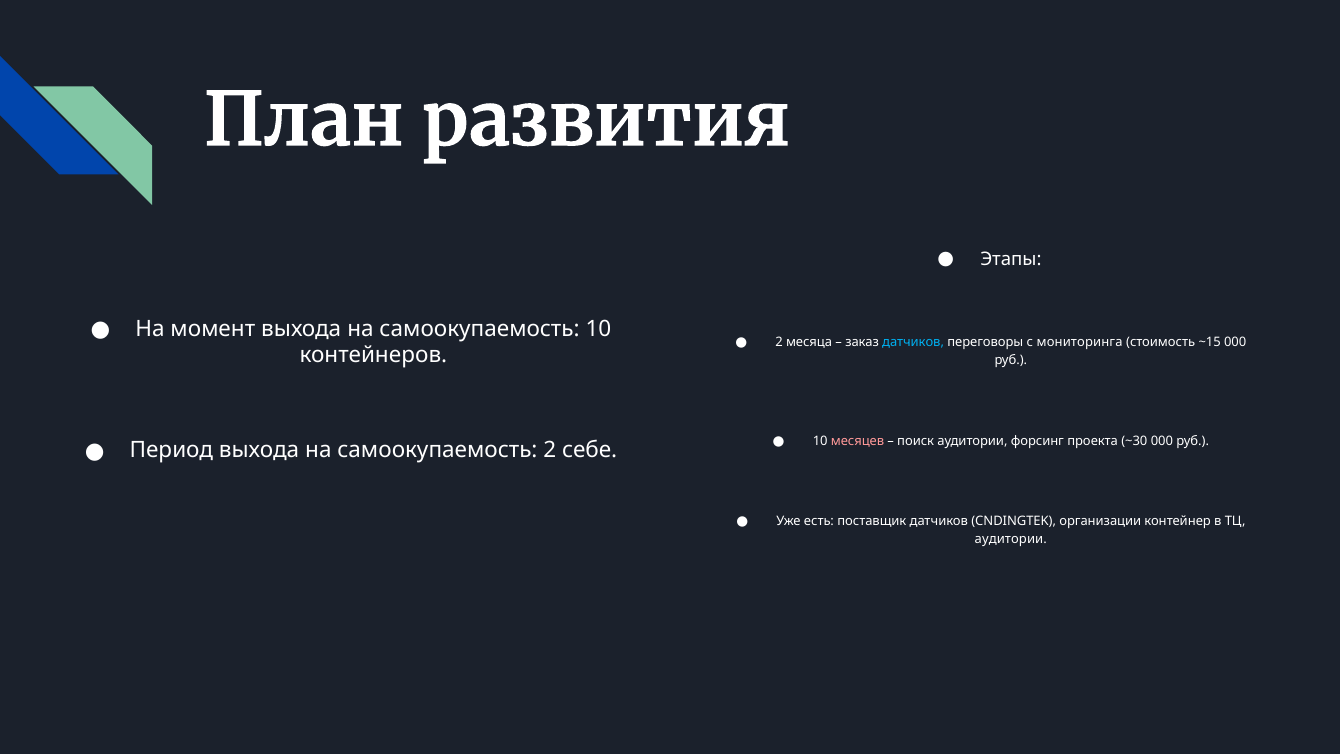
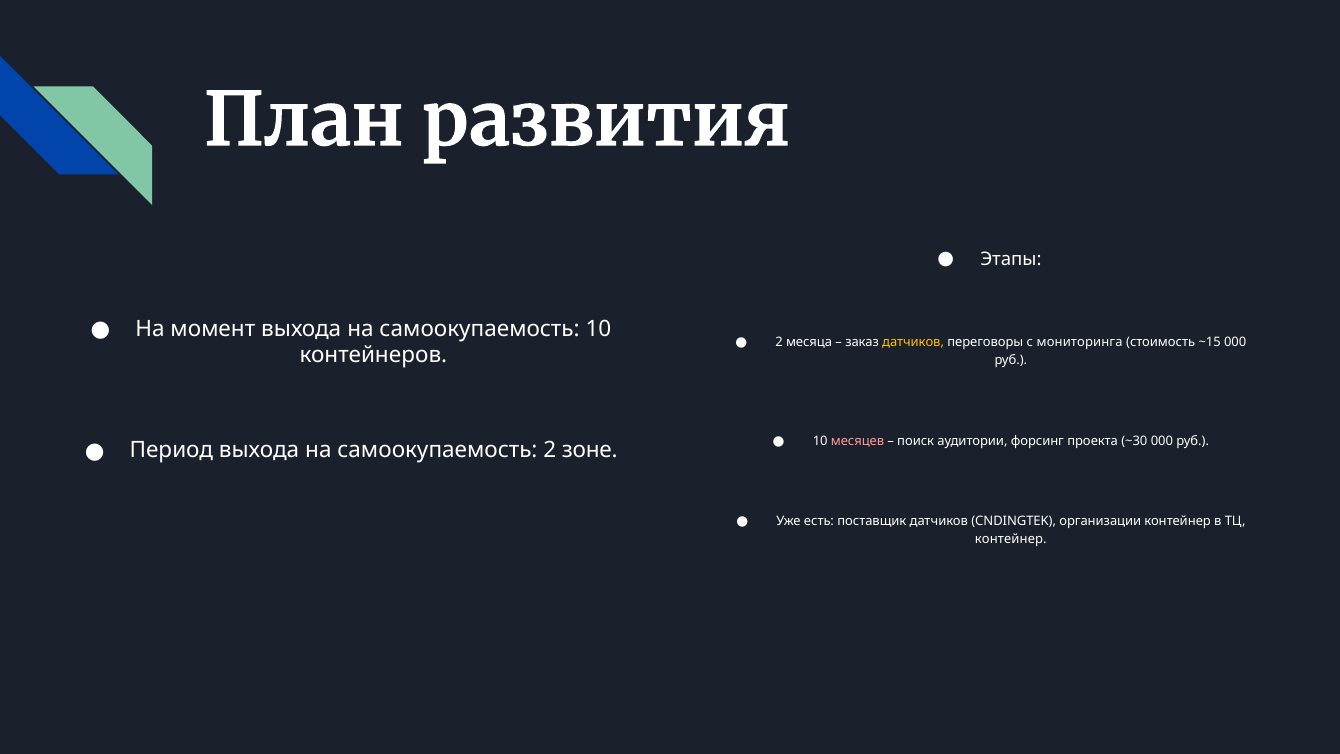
датчиков at (913, 342) colour: light blue -> yellow
себе: себе -> зоне
аудитории at (1011, 539): аудитории -> контейнер
